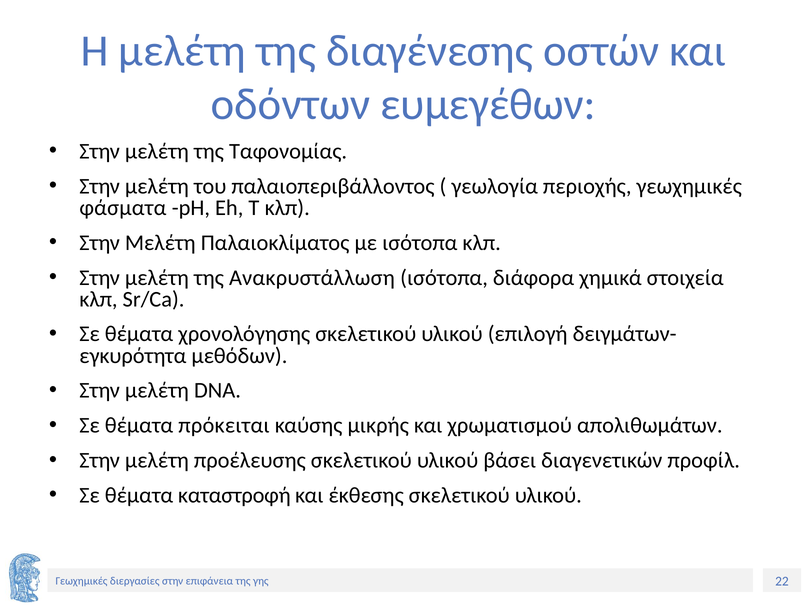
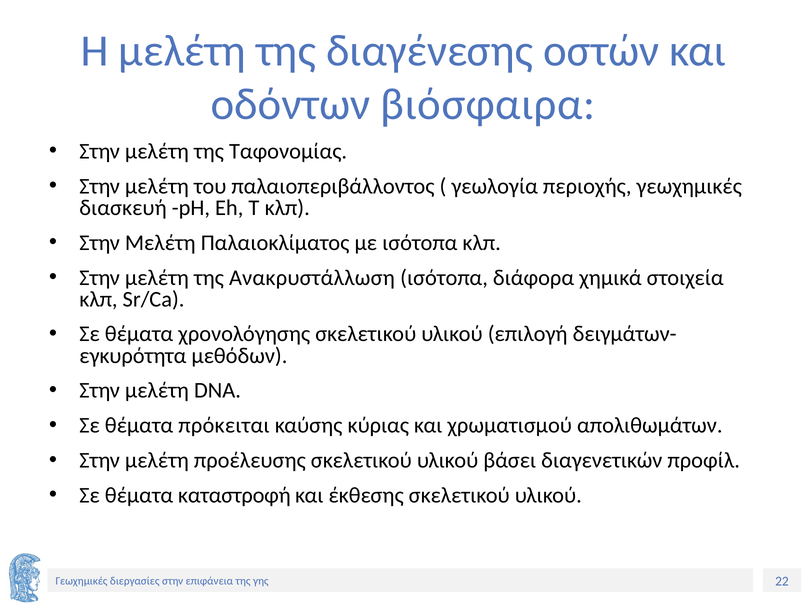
ευμεγέθων: ευμεγέθων -> βιόσφαιρα
φάσματα: φάσματα -> διασκευή
μικρής: μικρής -> κύριας
